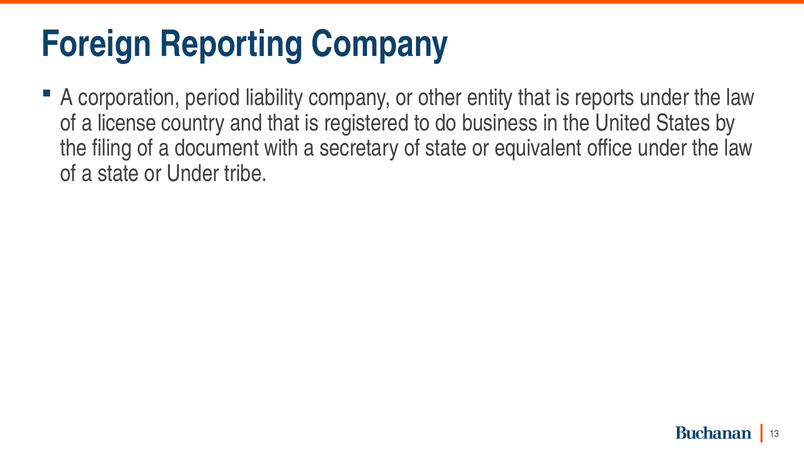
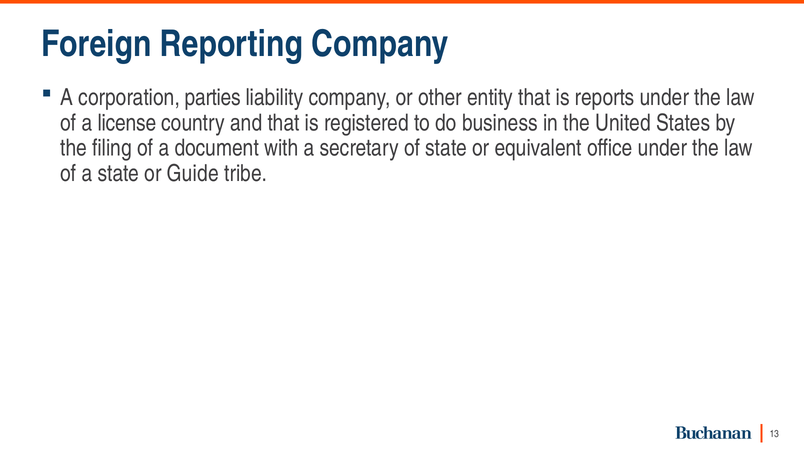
period: period -> parties
or Under: Under -> Guide
